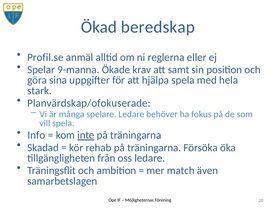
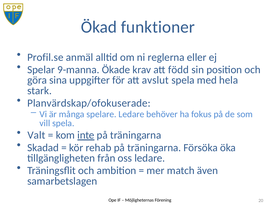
beredskap: beredskap -> funktioner
samt: samt -> född
hjälpa: hjälpa -> avslut
Info: Info -> Valt
